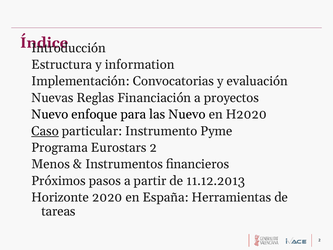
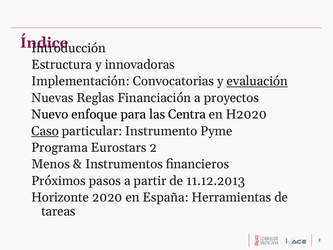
information: information -> innovadoras
evaluación underline: none -> present
las Nuevo: Nuevo -> Centra
